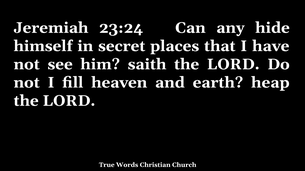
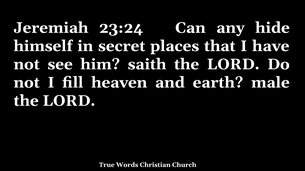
heap: heap -> male
